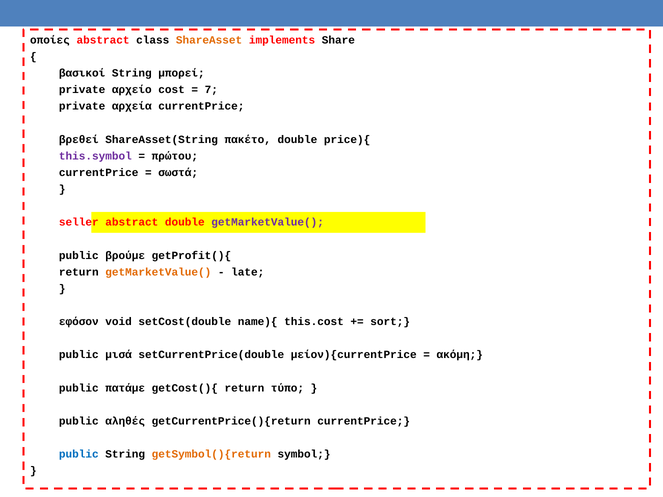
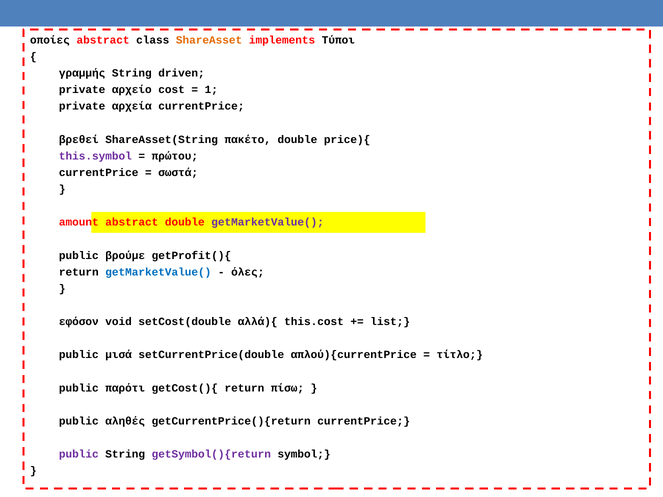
Share: Share -> Τύποι
βασικοί: βασικοί -> γραμμής
μπορεί: μπορεί -> driven
7: 7 -> 1
seller: seller -> amount
getMarketValue( at (158, 272) colour: orange -> blue
late: late -> όλες
name){: name){ -> αλλά){
sort: sort -> list
μείον){currentPrice: μείον){currentPrice -> απλού){currentPrice
ακόμη: ακόμη -> τίτλο
πατάμε: πατάμε -> παρότι
τύπο: τύπο -> πίσω
public at (79, 454) colour: blue -> purple
getSymbol(){return colour: orange -> purple
